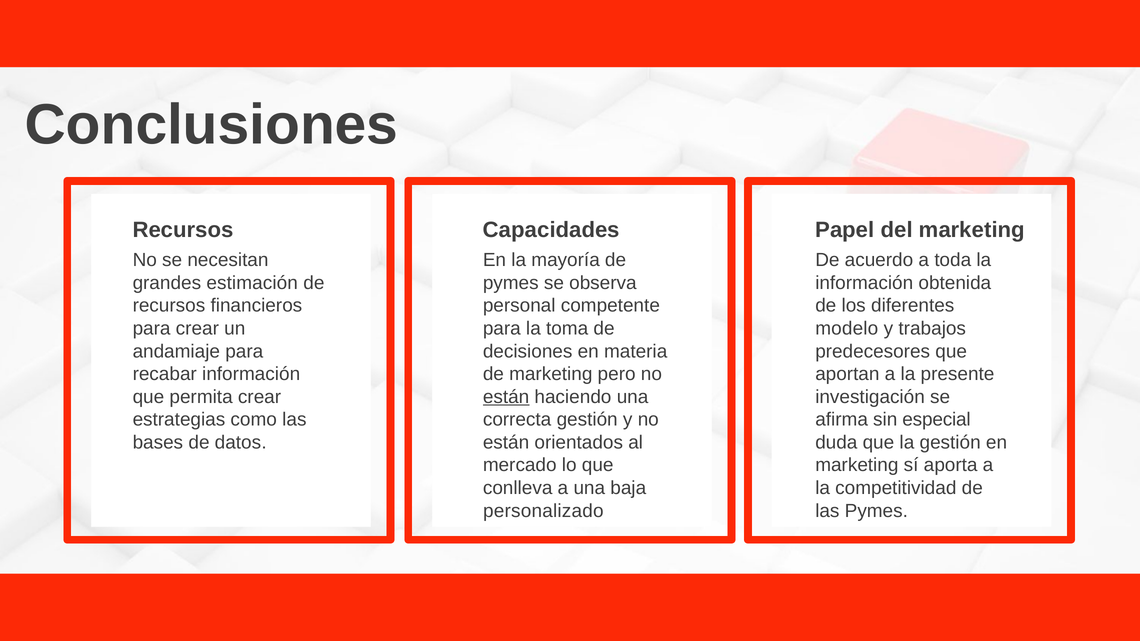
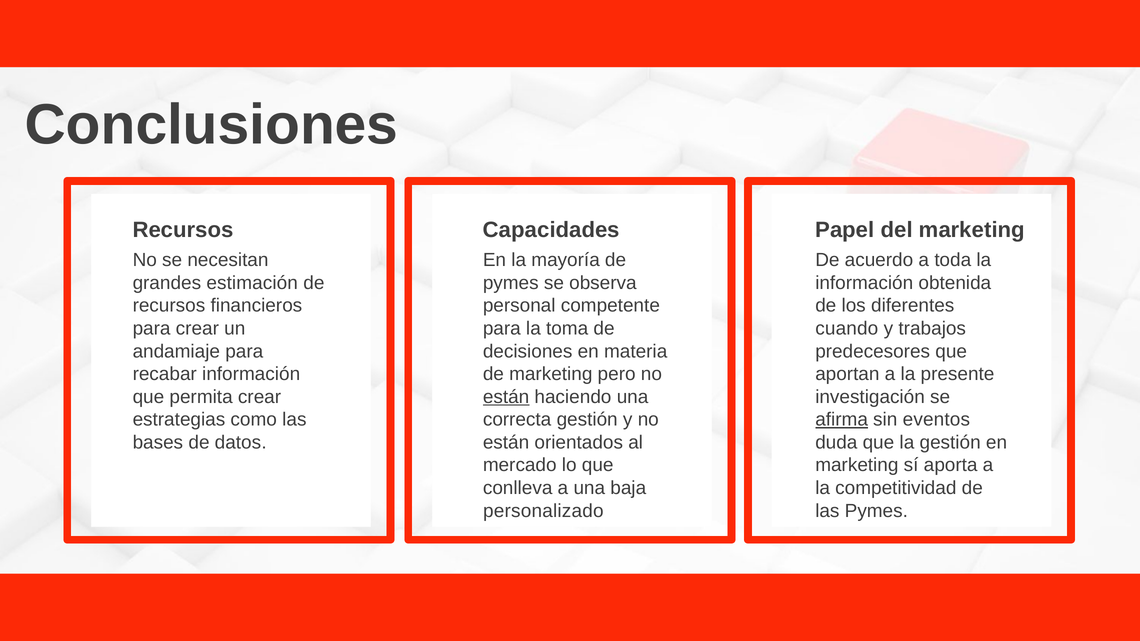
modelo: modelo -> cuando
afirma underline: none -> present
especial: especial -> eventos
